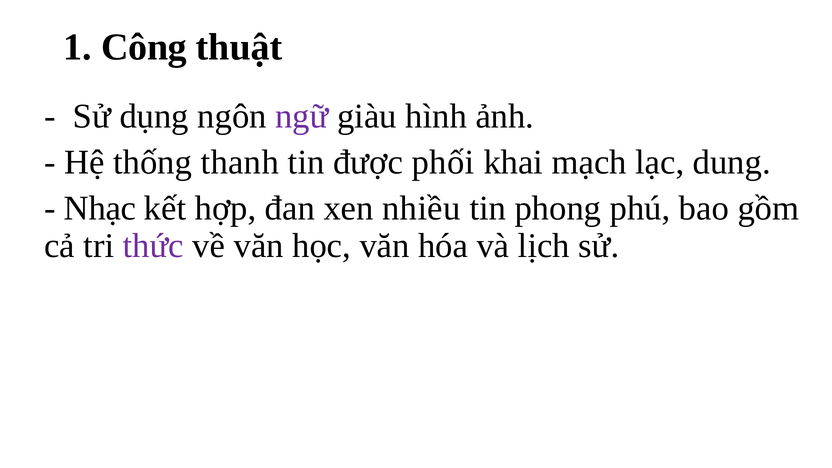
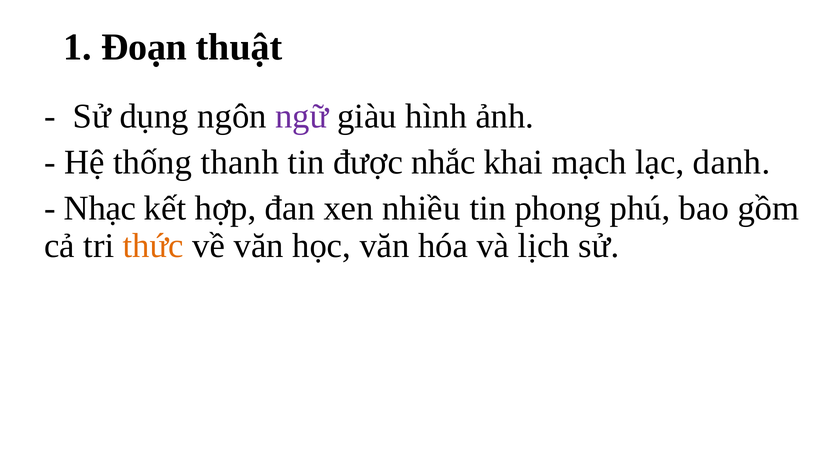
Công: Công -> Đoạn
phối: phối -> nhắc
dung: dung -> danh
thức colour: purple -> orange
